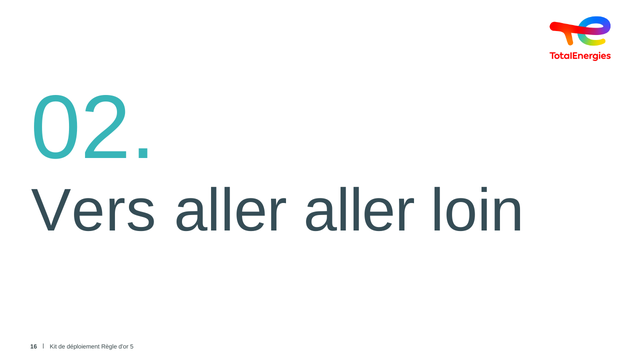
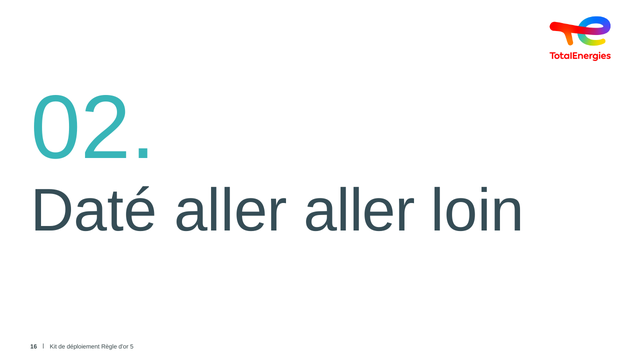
Vers: Vers -> Daté
